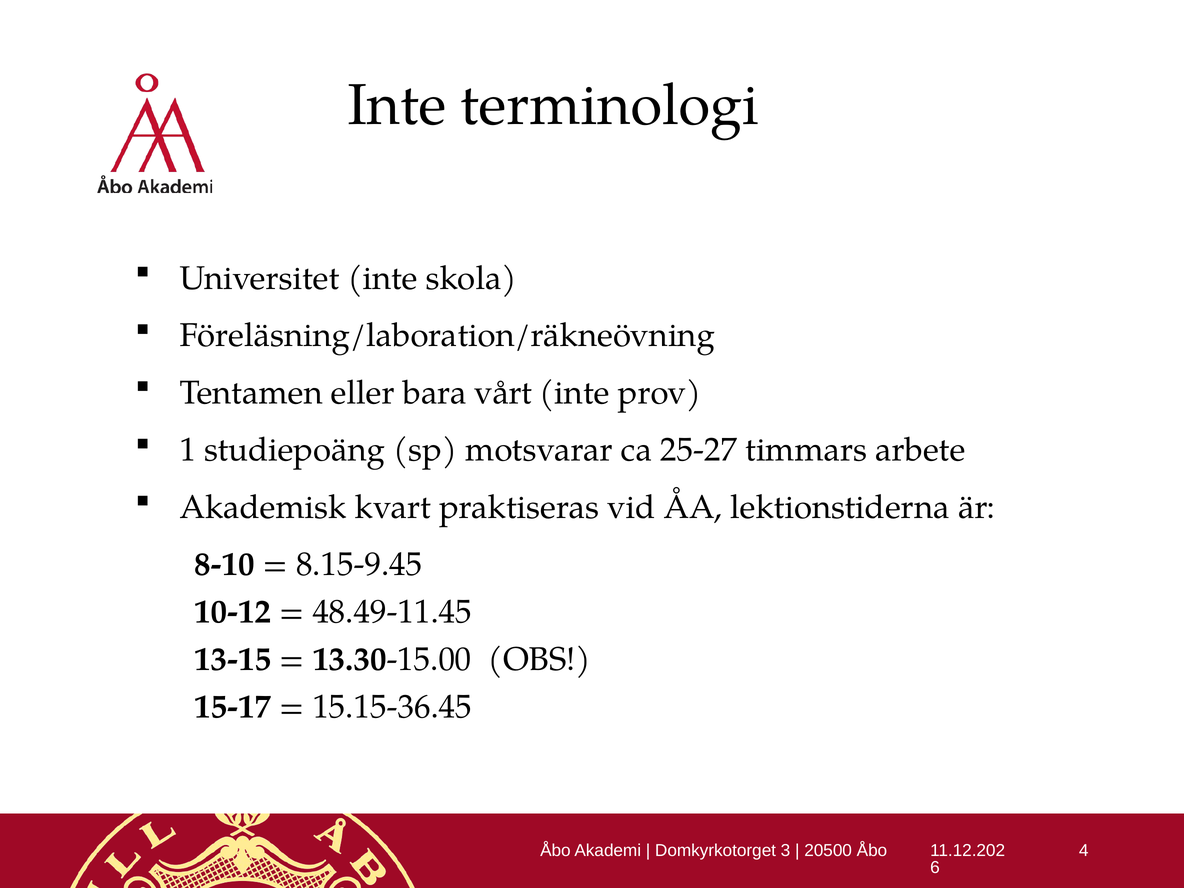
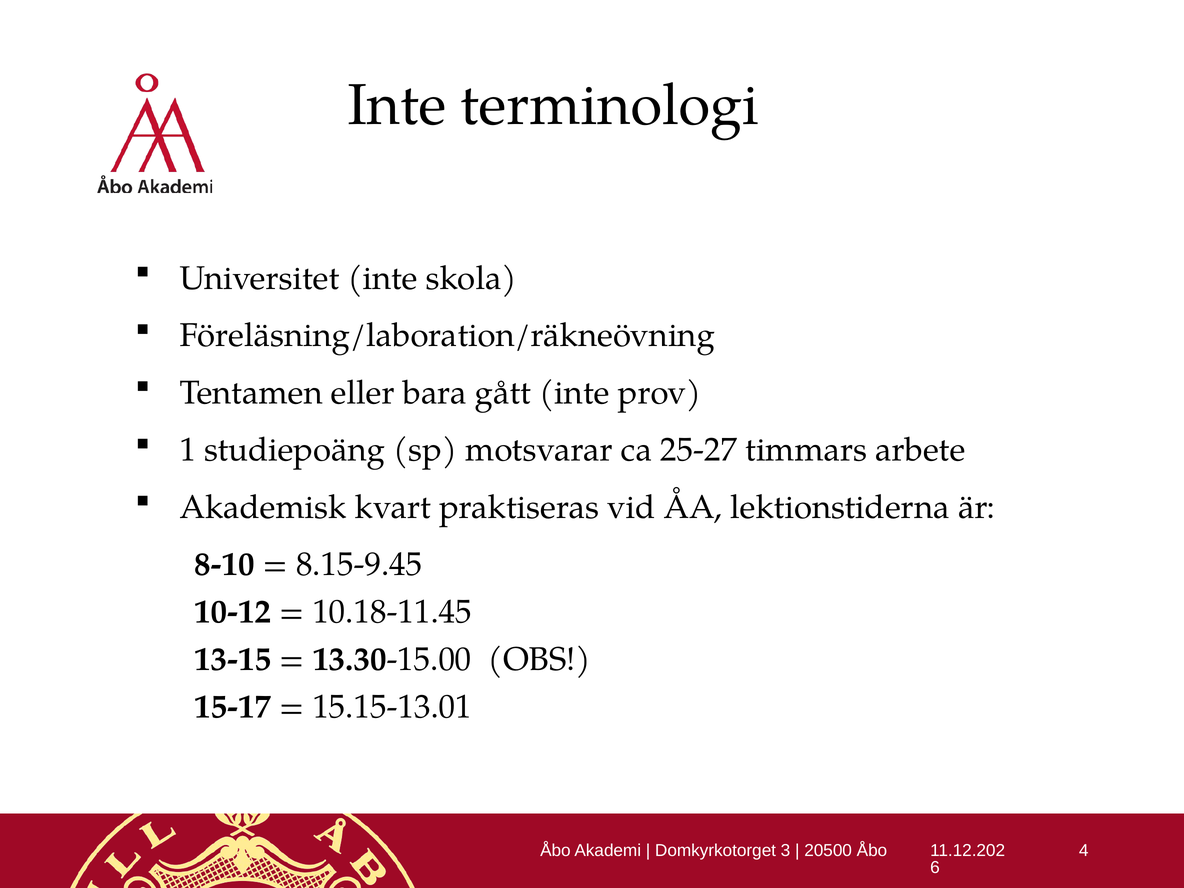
vårt: vårt -> gått
48.49-11.45: 48.49-11.45 -> 10.18-11.45
15.15-36.45: 15.15-36.45 -> 15.15-13.01
